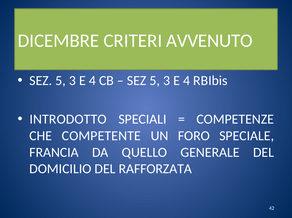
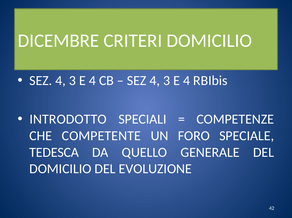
CRITERI AVVENUTO: AVVENUTO -> DOMICILIO
5 at (61, 81): 5 -> 4
5 at (155, 81): 5 -> 4
FRANCIA: FRANCIA -> TEDESCA
RAFFORZATA: RAFFORZATA -> EVOLUZIONE
